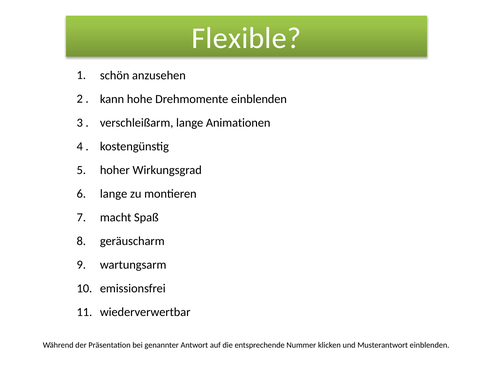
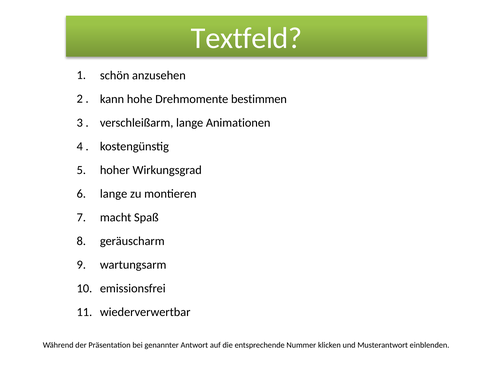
Flexible: Flexible -> Textfeld
Drehmomente einblenden: einblenden -> bestimmen
